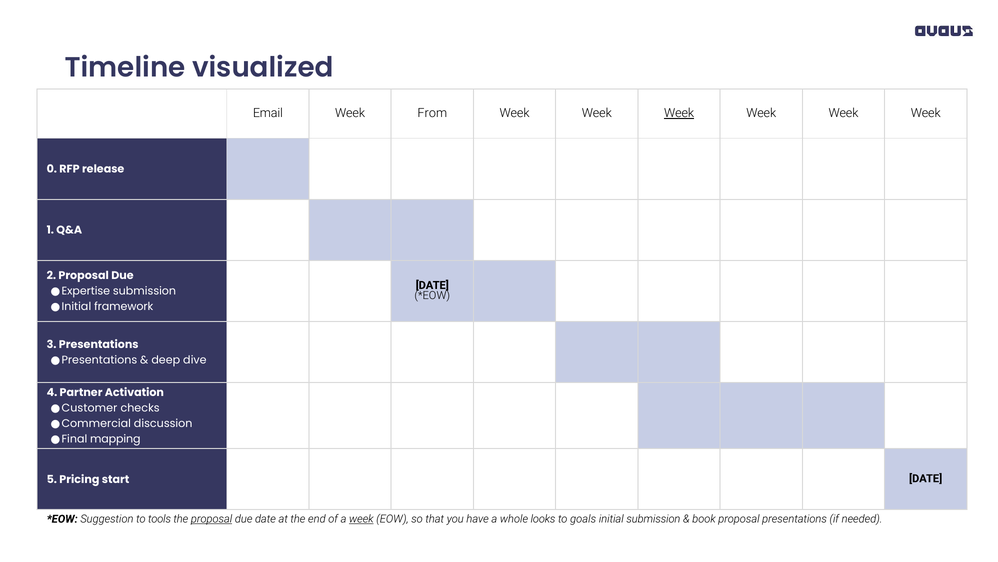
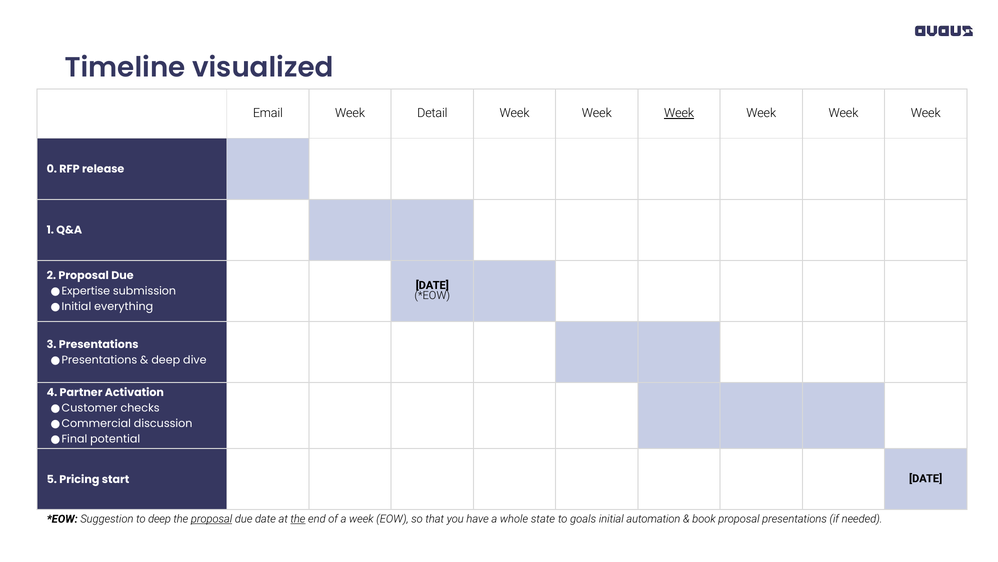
From: From -> Detail
framework: framework -> everything
mapping: mapping -> potential
to tools: tools -> deep
the at (298, 518) underline: none -> present
week at (361, 518) underline: present -> none
looks: looks -> state
initial submission: submission -> automation
